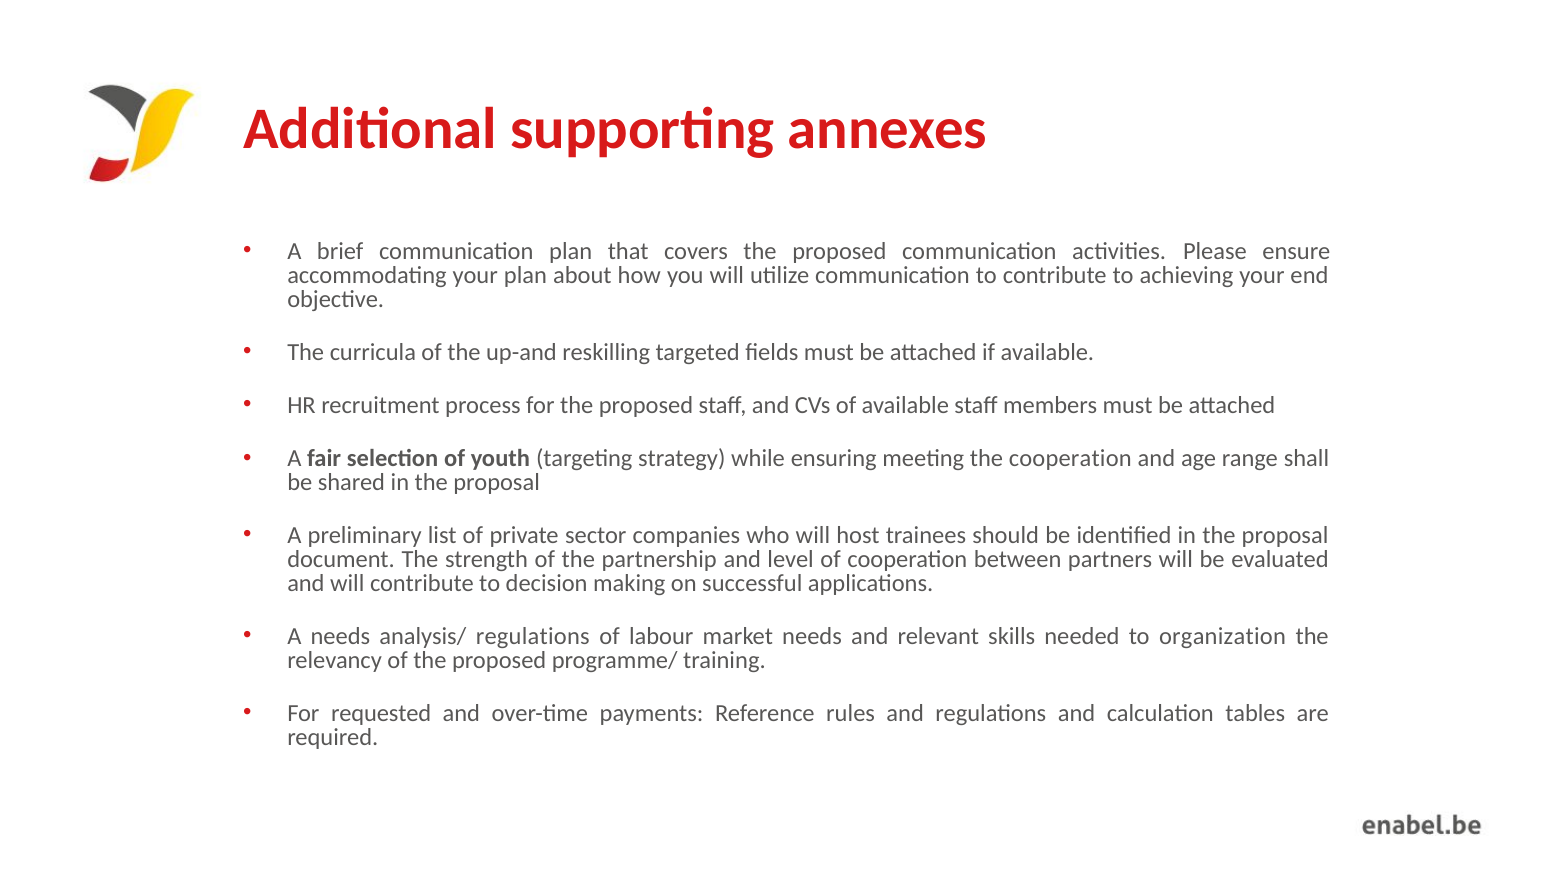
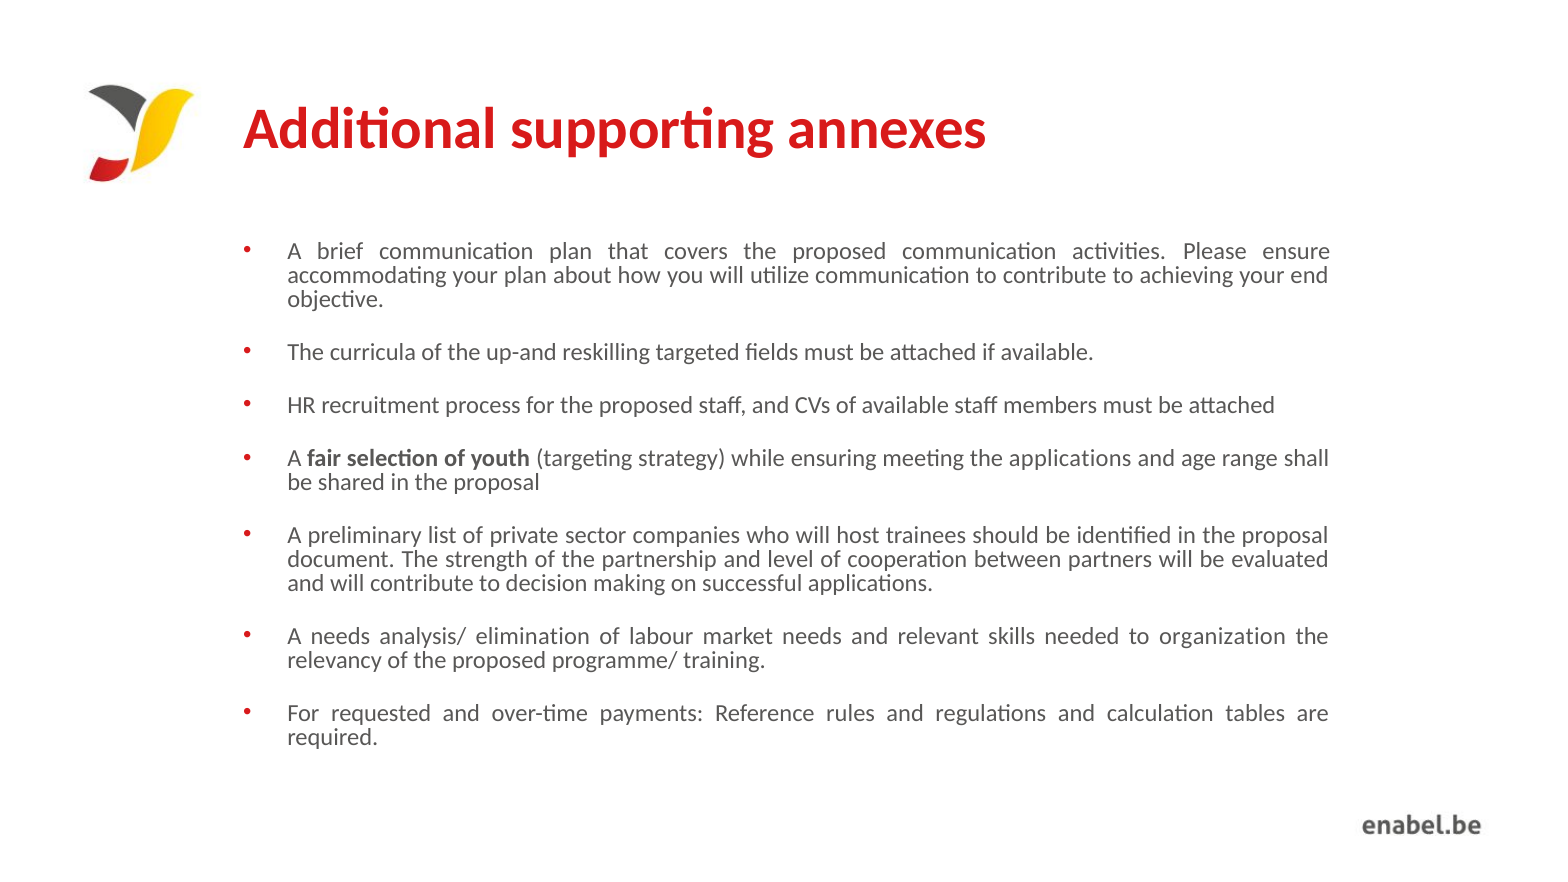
the cooperation: cooperation -> applications
analysis/ regulations: regulations -> elimination
